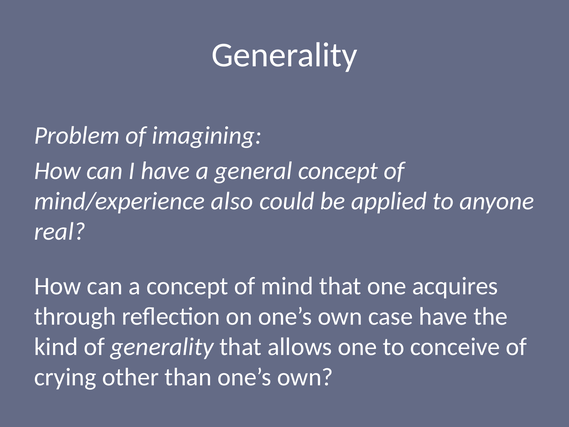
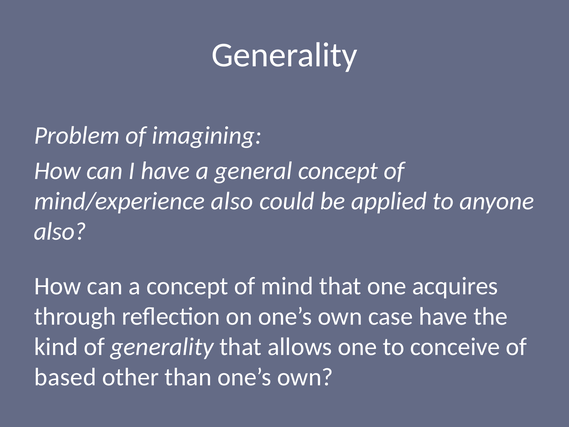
real at (60, 231): real -> also
crying: crying -> based
